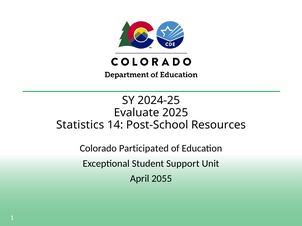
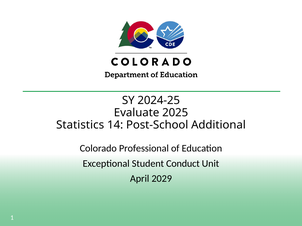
Resources: Resources -> Additional
Participated: Participated -> Professional
Support: Support -> Conduct
2055: 2055 -> 2029
